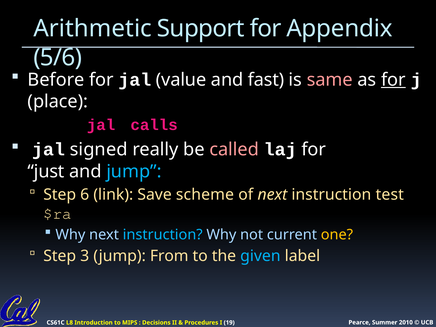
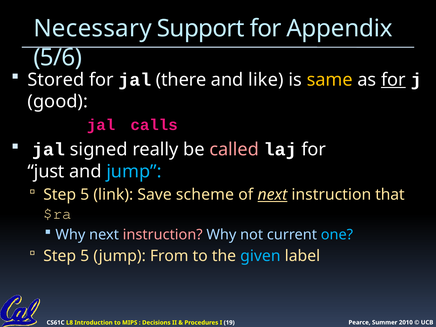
Arithmetic: Arithmetic -> Necessary
Before: Before -> Stored
value: value -> there
fast: fast -> like
same colour: pink -> yellow
place: place -> good
6 at (85, 195): 6 -> 5
next at (272, 195) underline: none -> present
test: test -> that
instruction at (163, 235) colour: light blue -> pink
one colour: yellow -> light blue
3 at (85, 256): 3 -> 5
